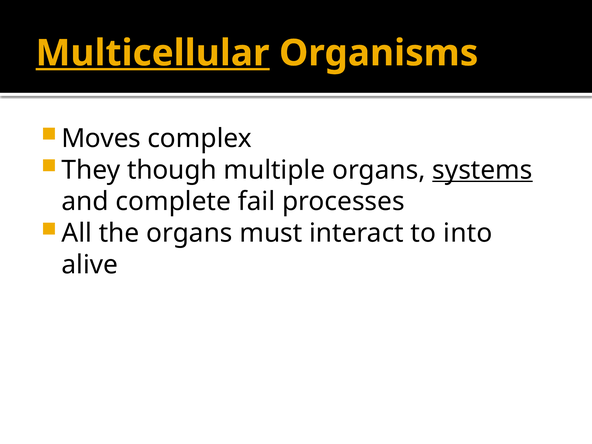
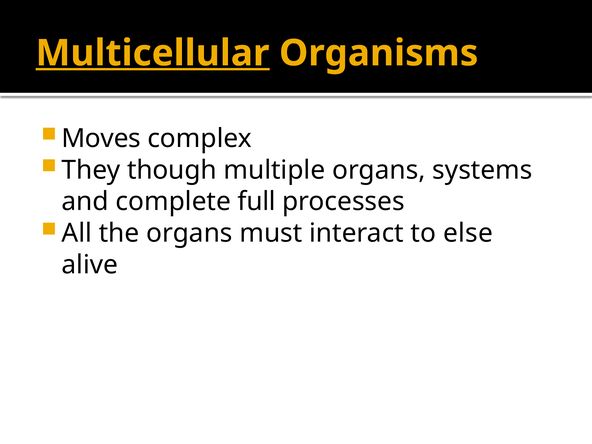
systems underline: present -> none
fail: fail -> full
into: into -> else
